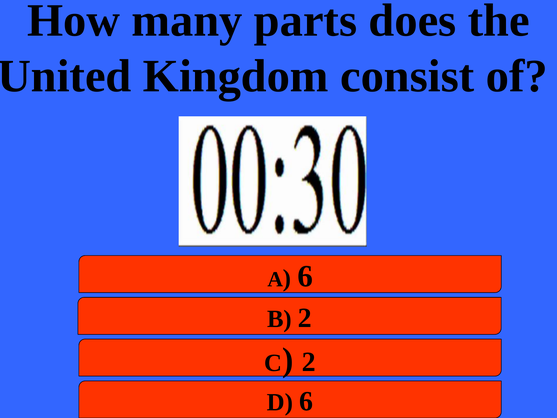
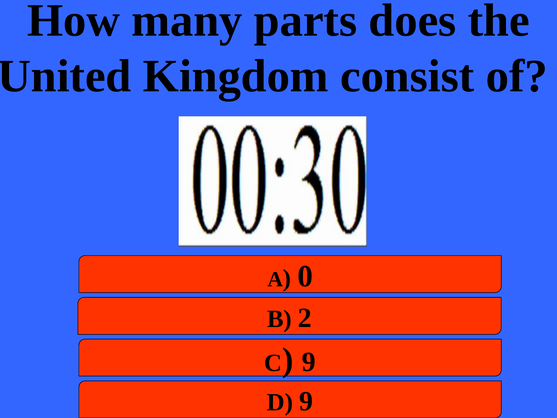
6 at (305, 276): 6 -> 0
2 at (309, 362): 2 -> 9
D 6: 6 -> 9
